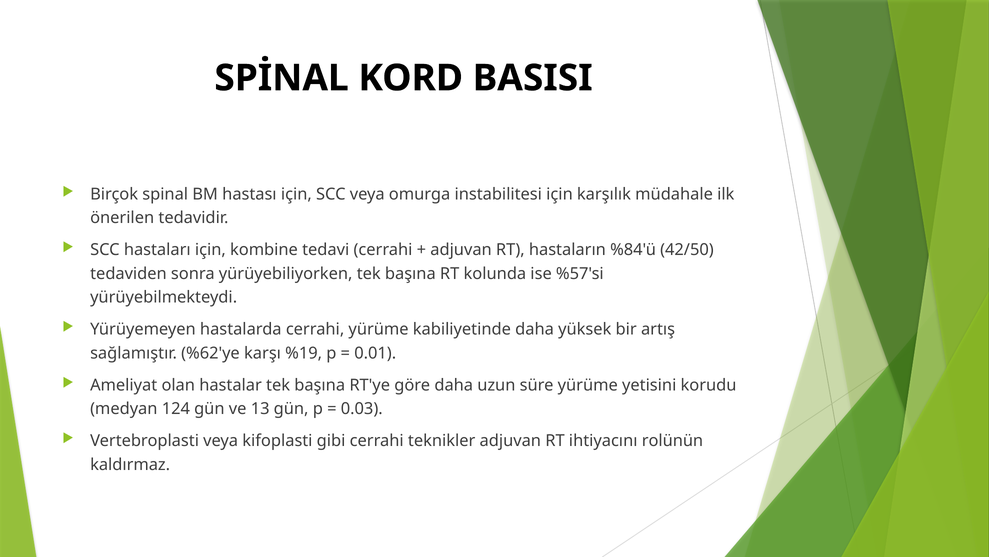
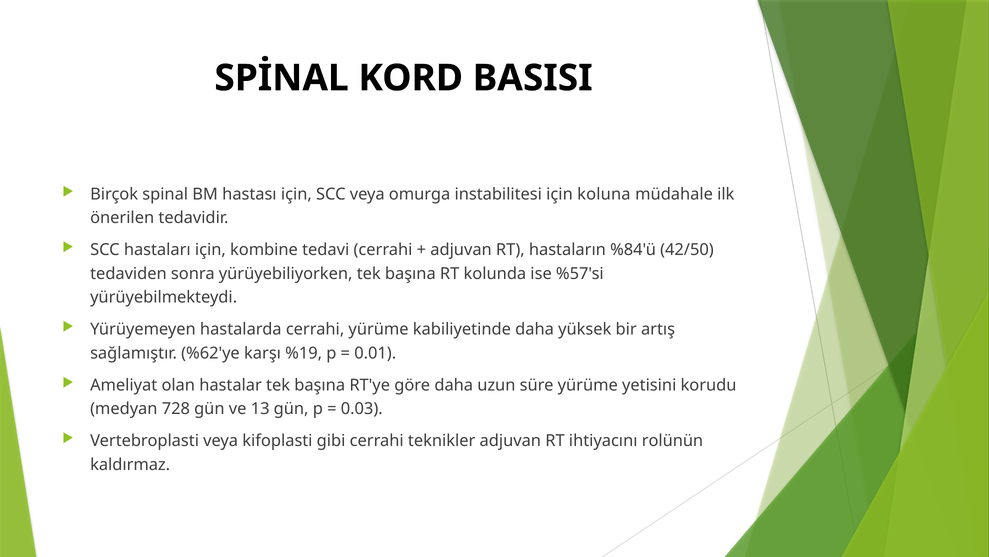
karşılık: karşılık -> koluna
124: 124 -> 728
